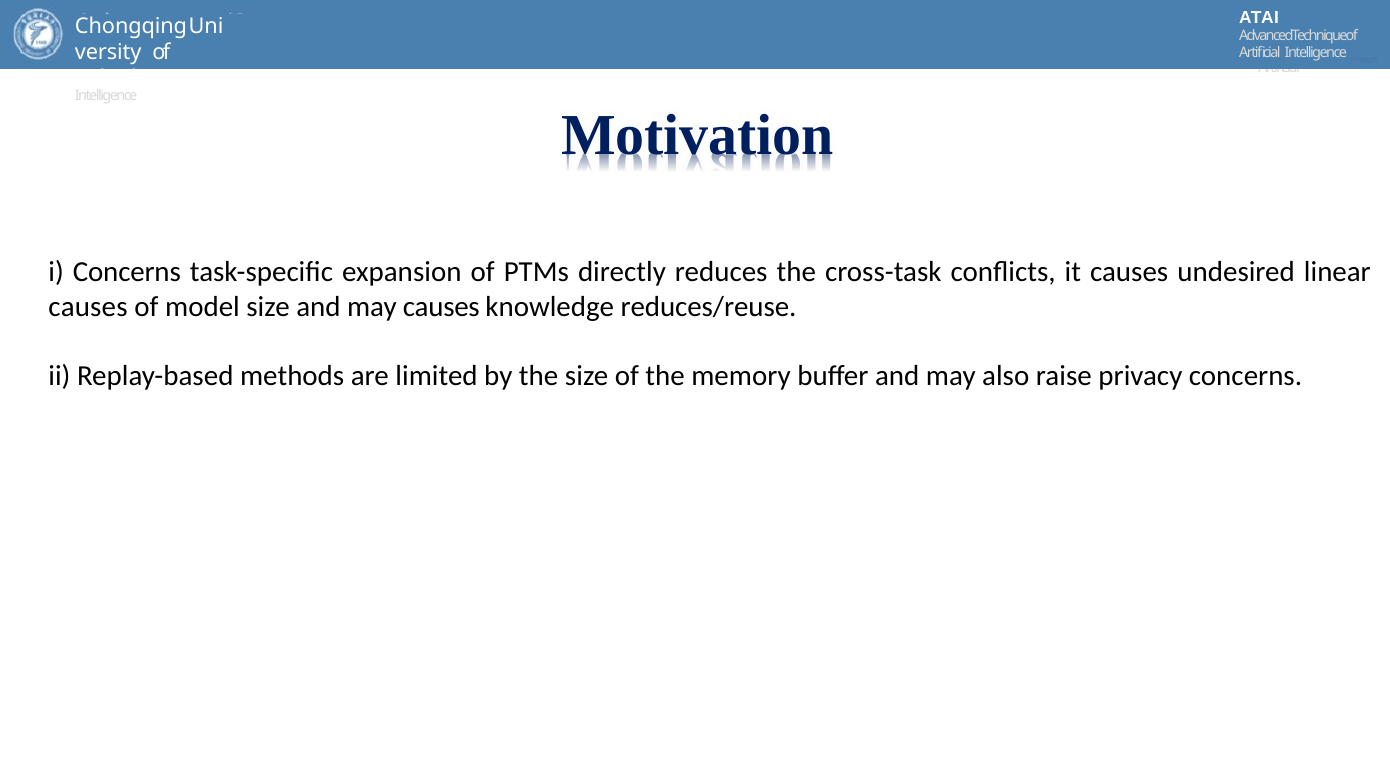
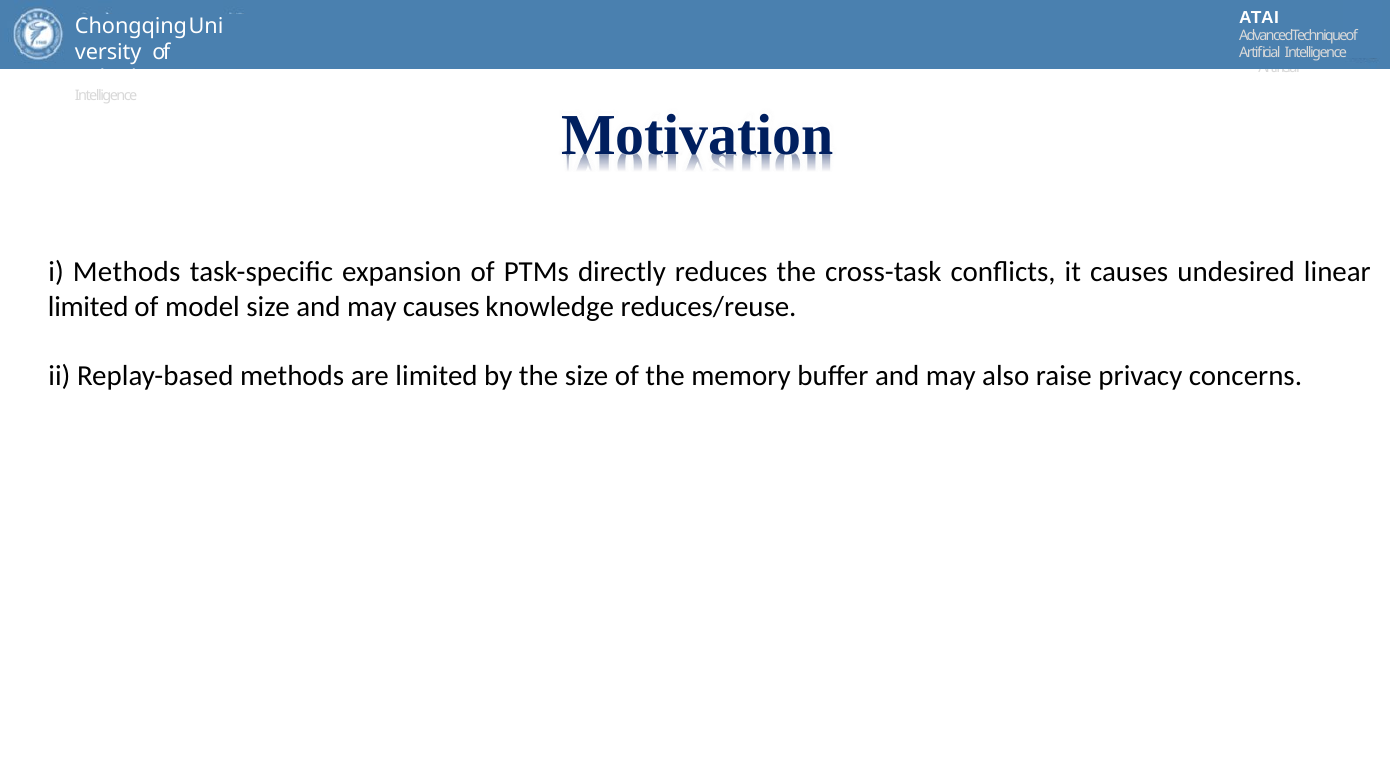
i Concerns: Concerns -> Methods
causes at (88, 307): causes -> limited
